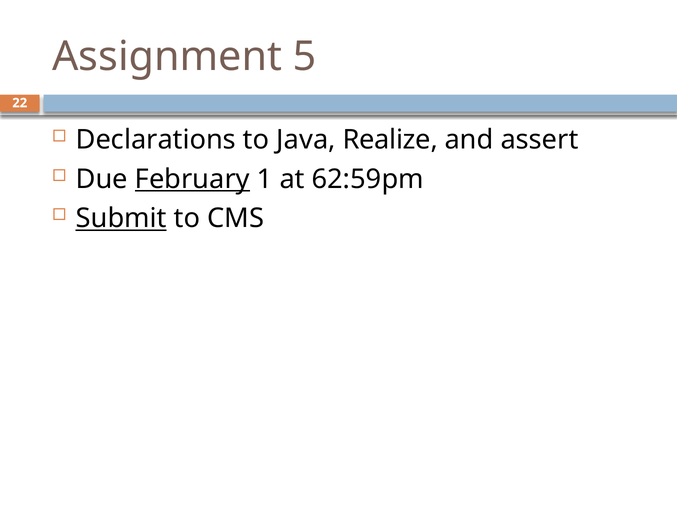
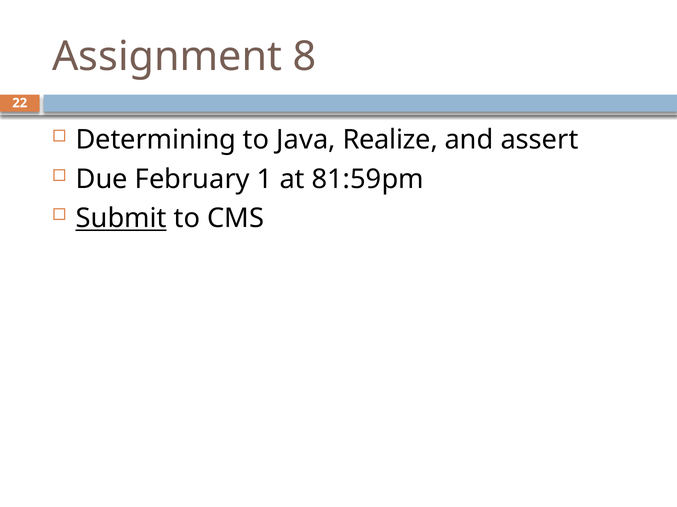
5: 5 -> 8
Declarations: Declarations -> Determining
February underline: present -> none
62:59pm: 62:59pm -> 81:59pm
